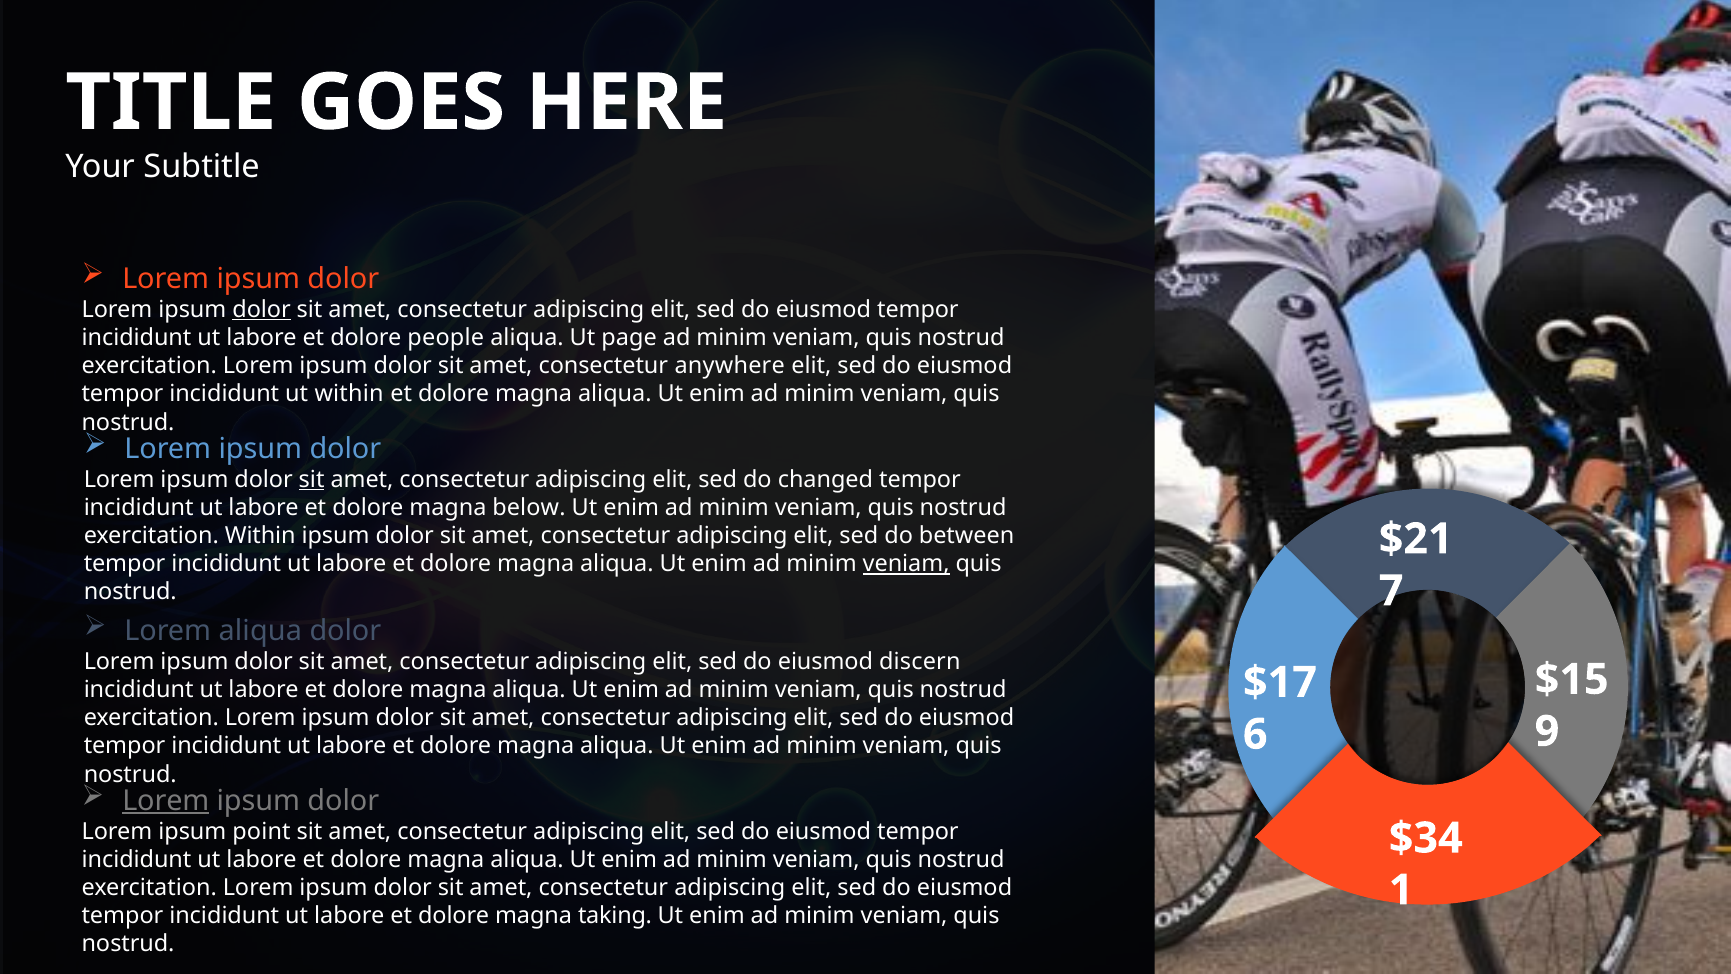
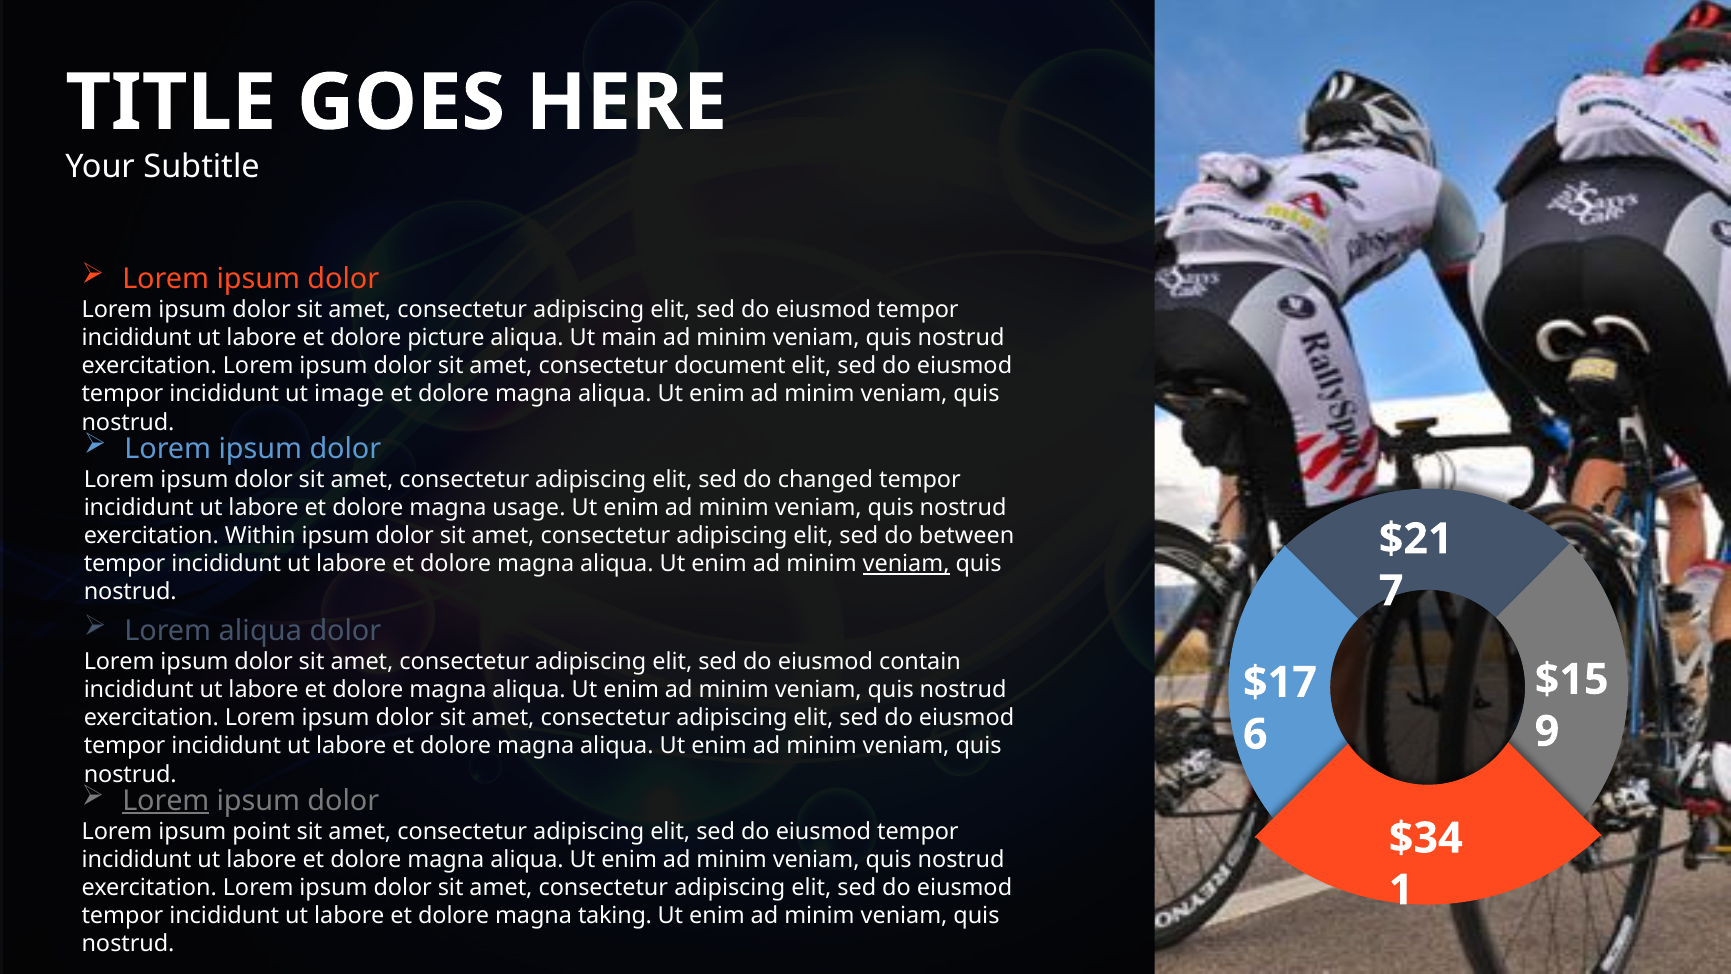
dolor at (262, 310) underline: present -> none
people: people -> picture
page: page -> main
anywhere: anywhere -> document
ut within: within -> image
sit at (312, 479) underline: present -> none
below: below -> usage
discern: discern -> contain
